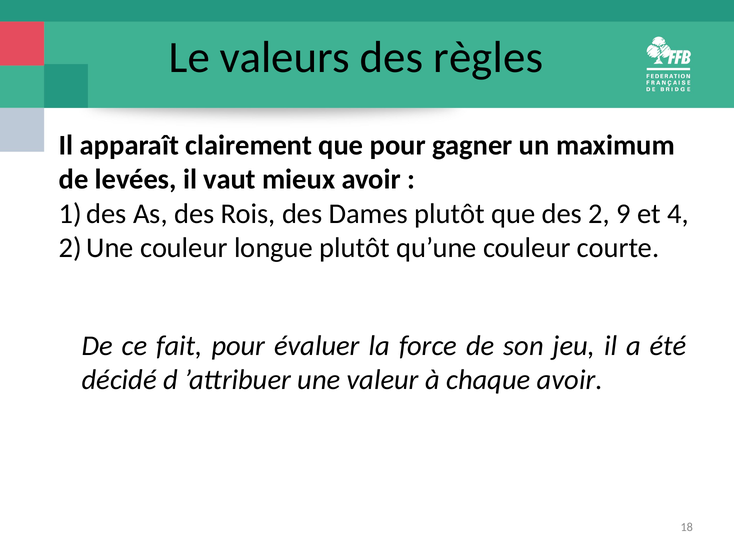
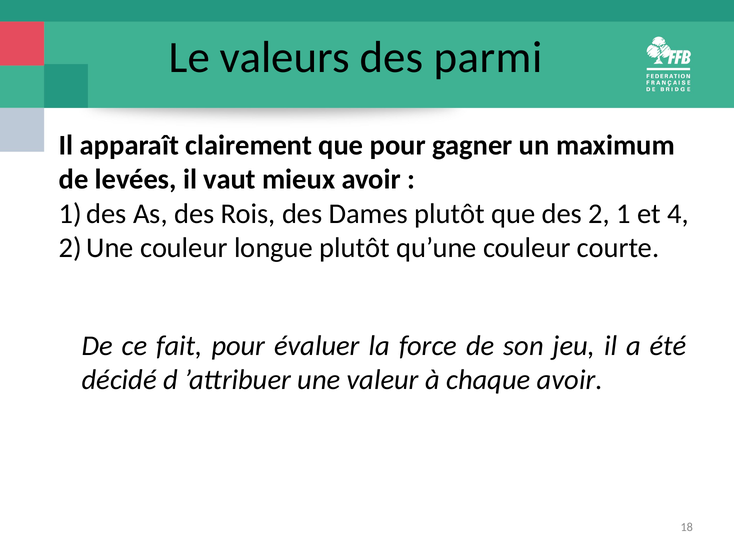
règles: règles -> parmi
9: 9 -> 1
